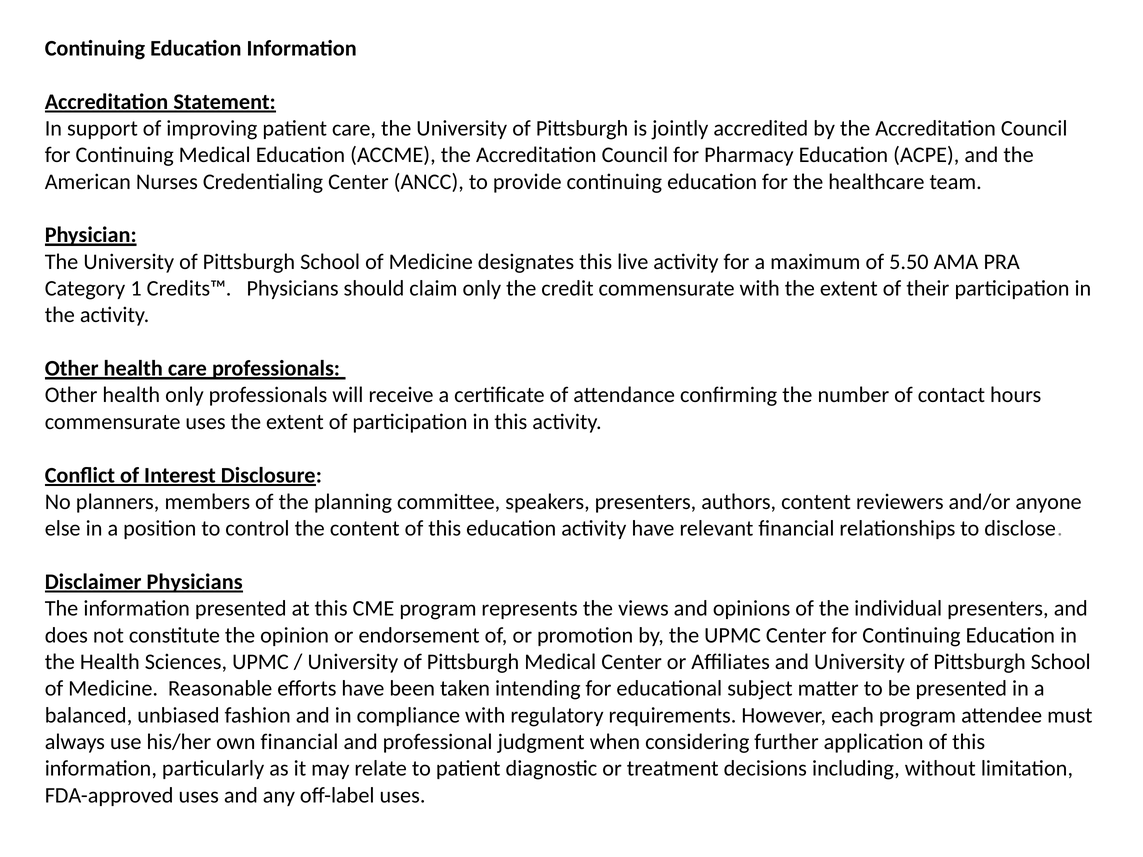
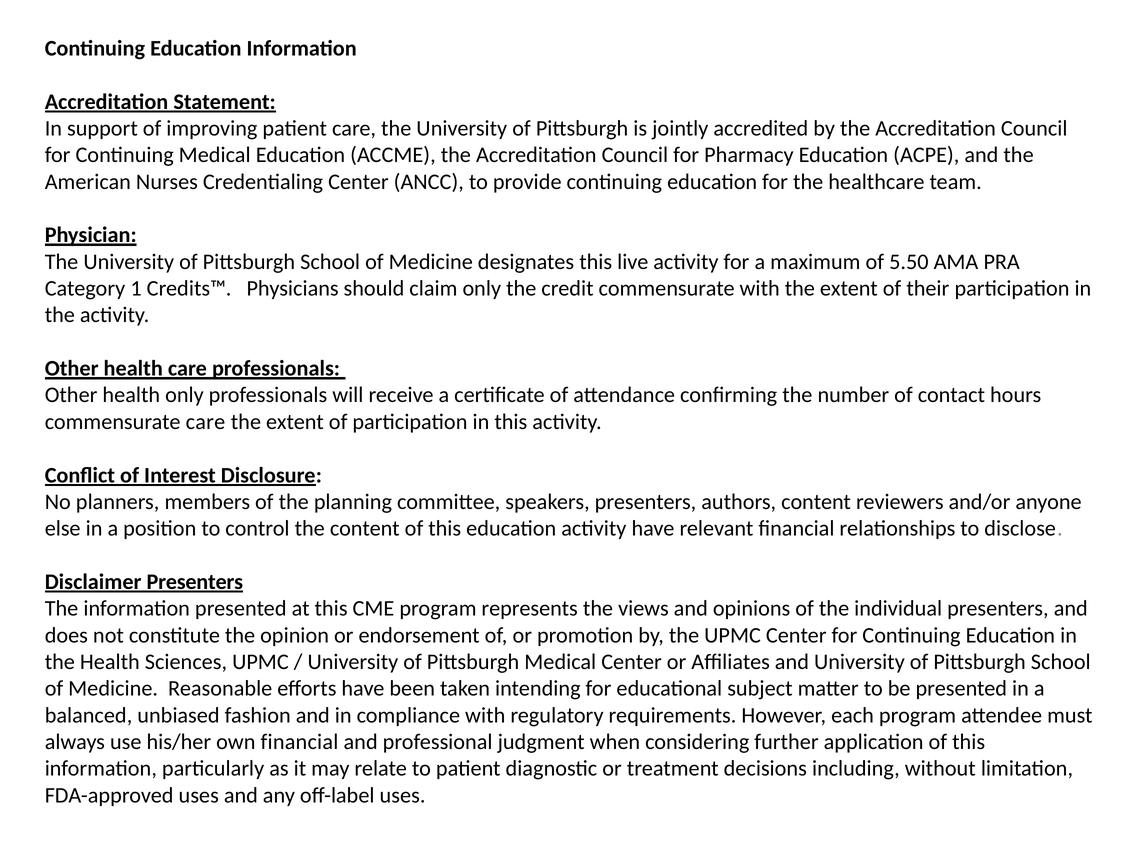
commensurate uses: uses -> care
Disclaimer Physicians: Physicians -> Presenters
